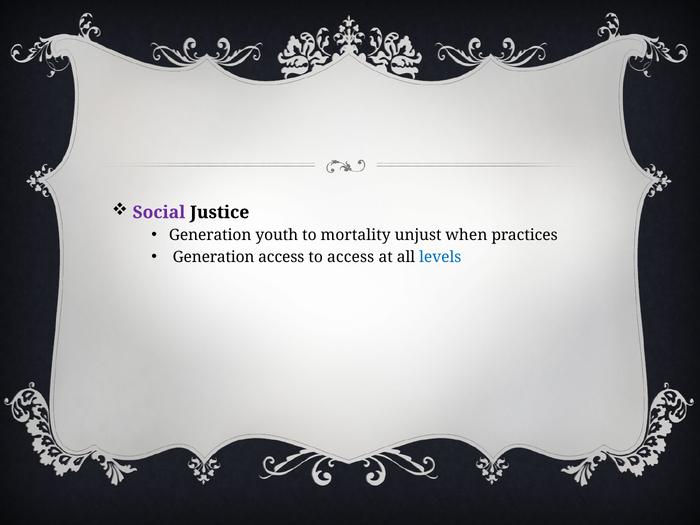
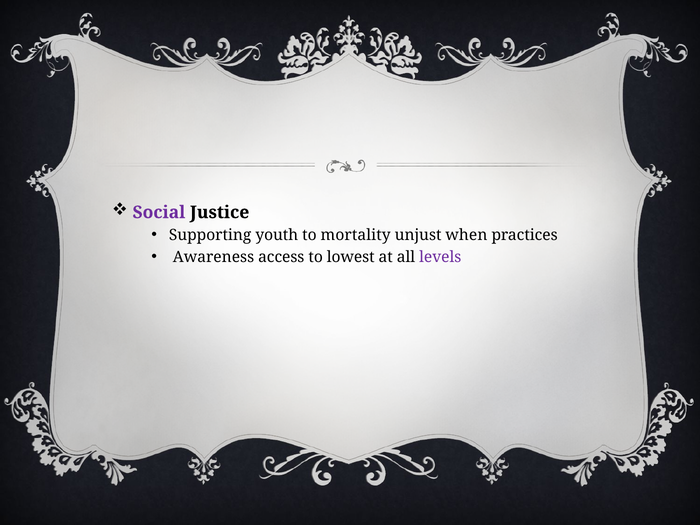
Generation at (210, 235): Generation -> Supporting
Generation at (214, 257): Generation -> Awareness
to access: access -> lowest
levels colour: blue -> purple
